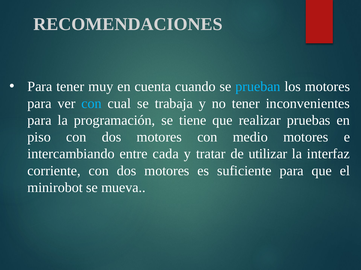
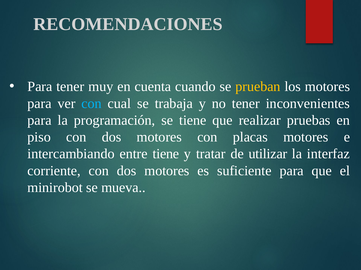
prueban colour: light blue -> yellow
medio: medio -> placas
entre cada: cada -> tiene
